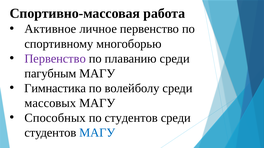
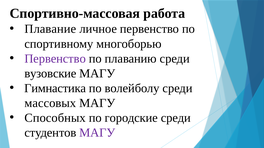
Активное: Активное -> Плавание
пагубным: пагубным -> вузовские
по студентов: студентов -> городские
МАГУ at (97, 133) colour: blue -> purple
